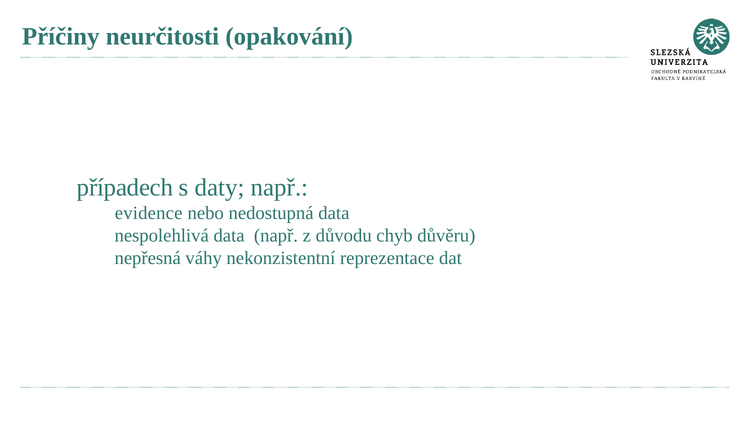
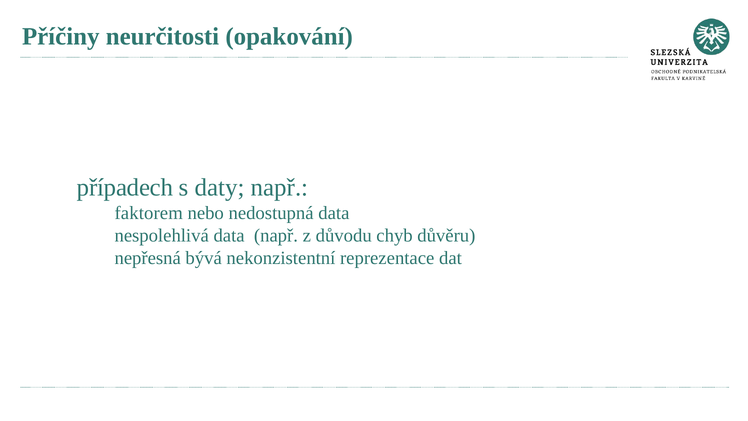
evidence: evidence -> faktorem
váhy: váhy -> bývá
